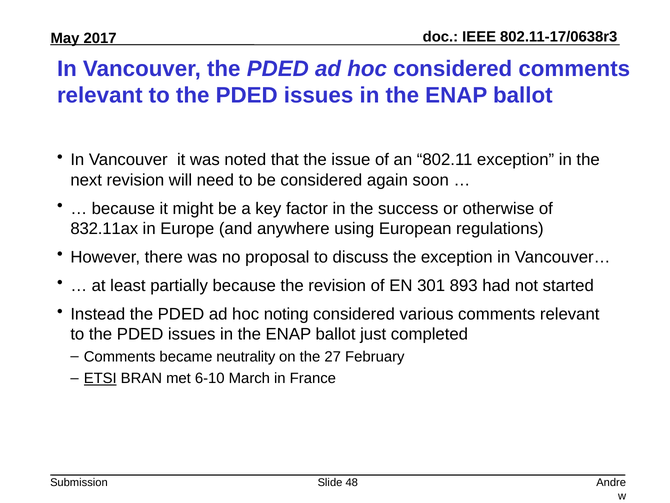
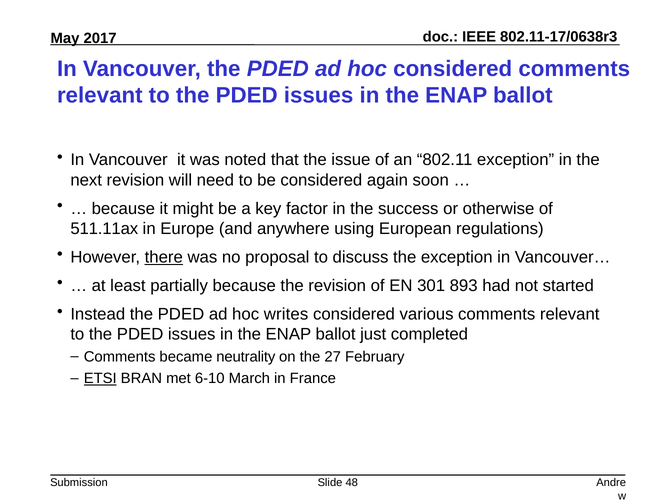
832.11ax: 832.11ax -> 511.11ax
there underline: none -> present
noting: noting -> writes
